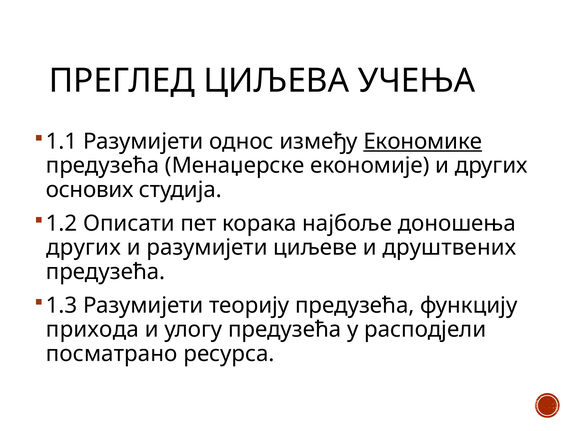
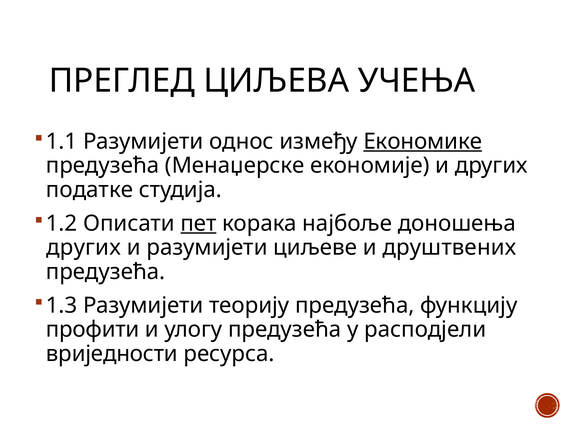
основих: основих -> податке
пет underline: none -> present
прихода: прихода -> профити
посматрано: посматрано -> вриједности
